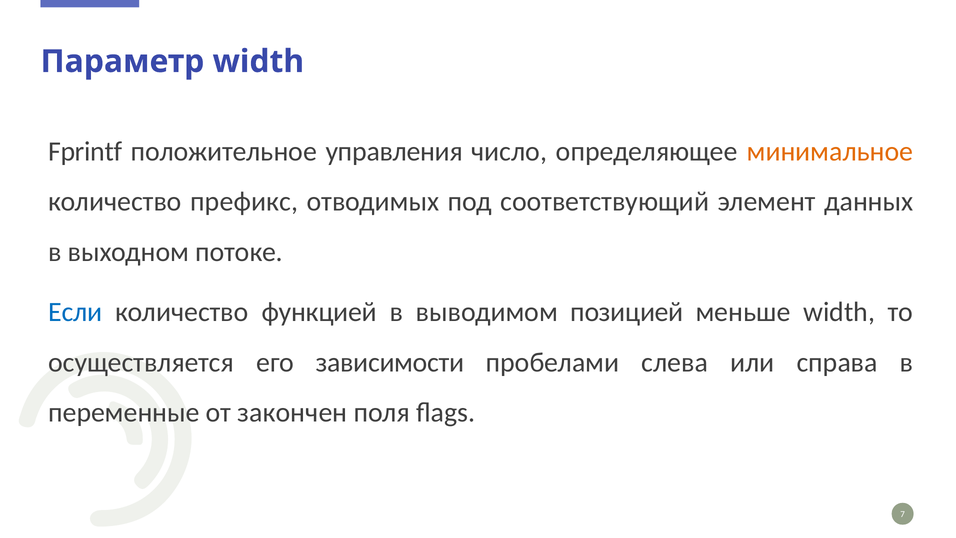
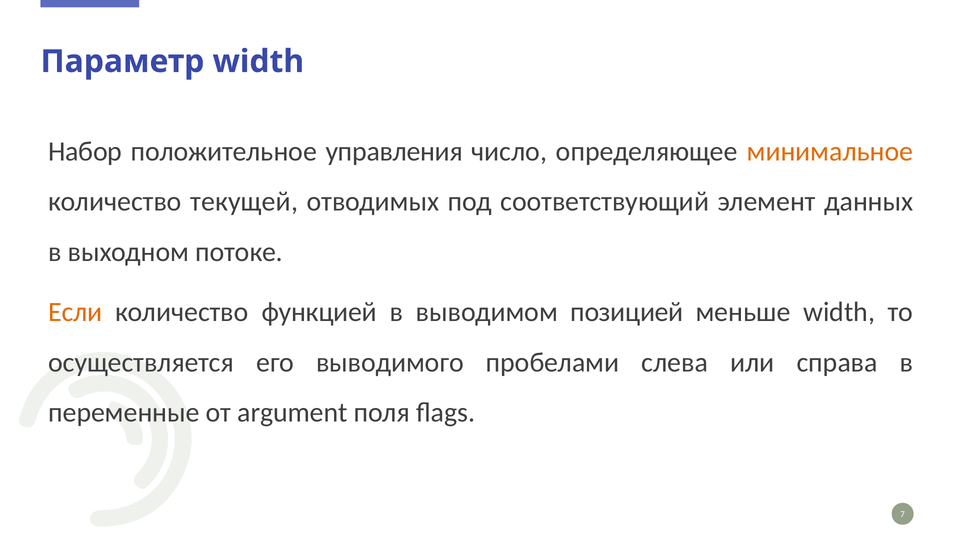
Fprintf: Fprintf -> Набор
префикс: префикс -> текущей
Если colour: blue -> orange
зависимости: зависимости -> выводимого
закончен: закончен -> argument
